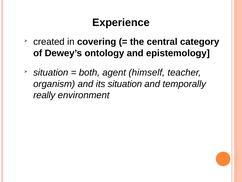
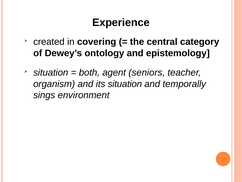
himself: himself -> seniors
really: really -> sings
